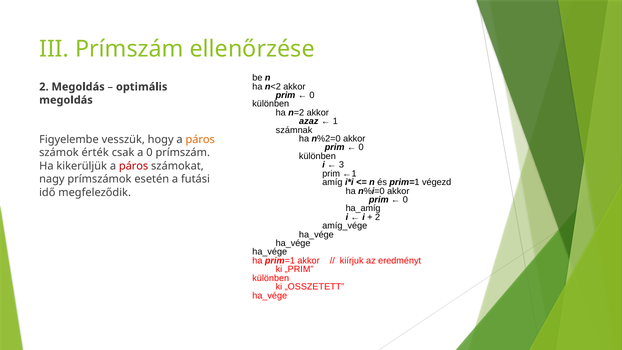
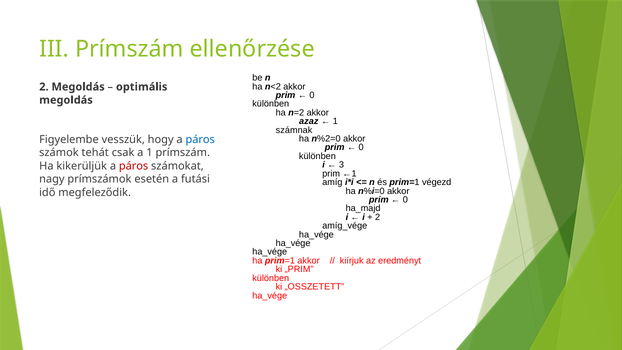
páros at (200, 139) colour: orange -> blue
érték: érték -> tehát
a 0: 0 -> 1
ha_amíg: ha_amíg -> ha_majd
